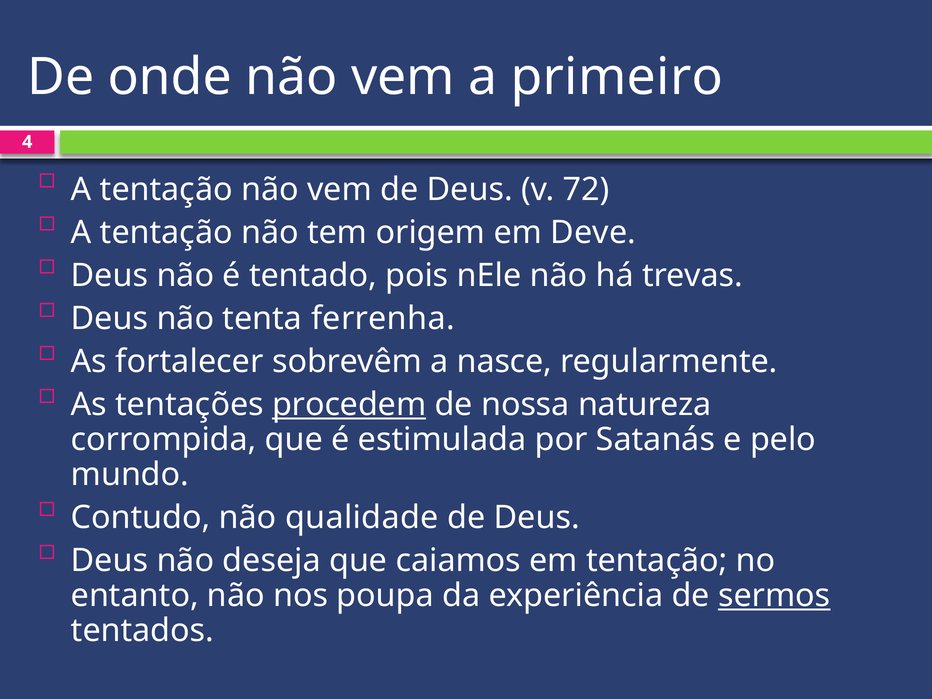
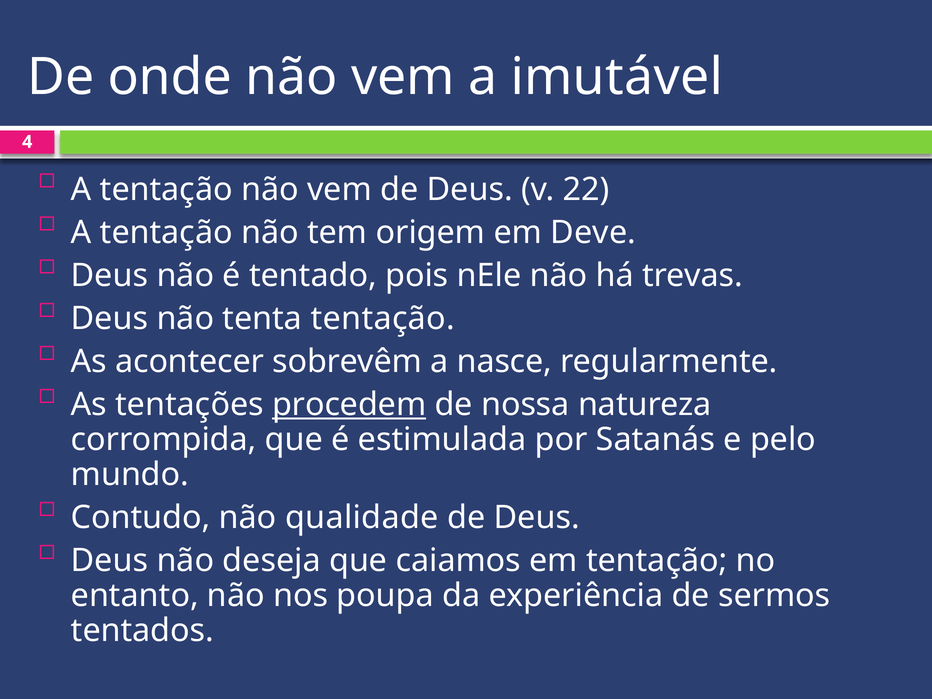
primeiro: primeiro -> imutável
72: 72 -> 22
tenta ferrenha: ferrenha -> tentação
fortalecer: fortalecer -> acontecer
sermos underline: present -> none
